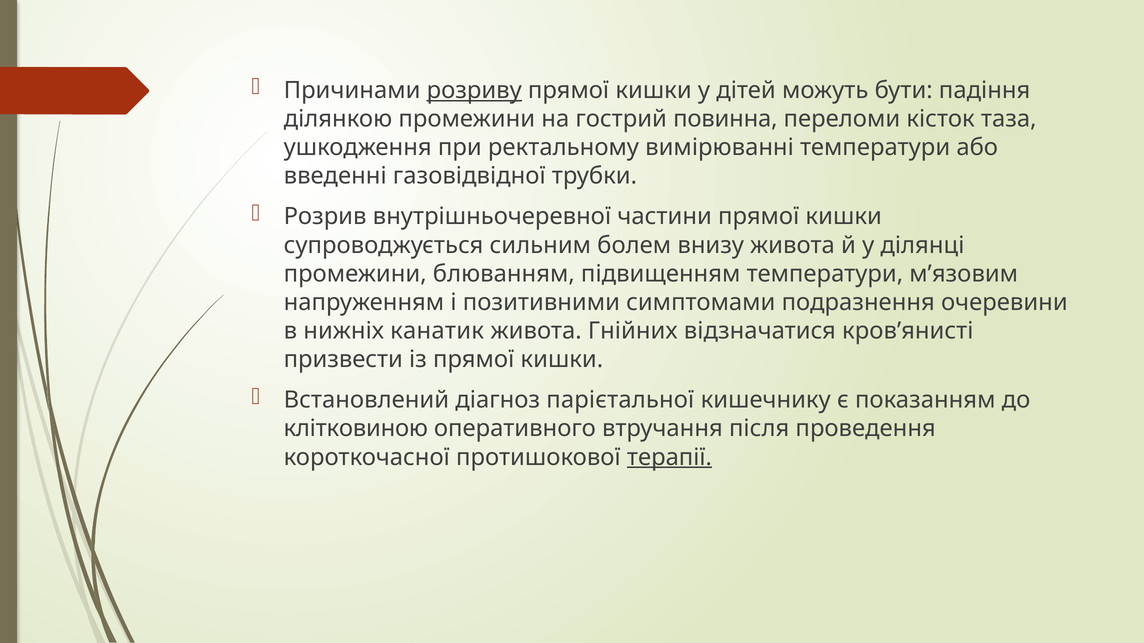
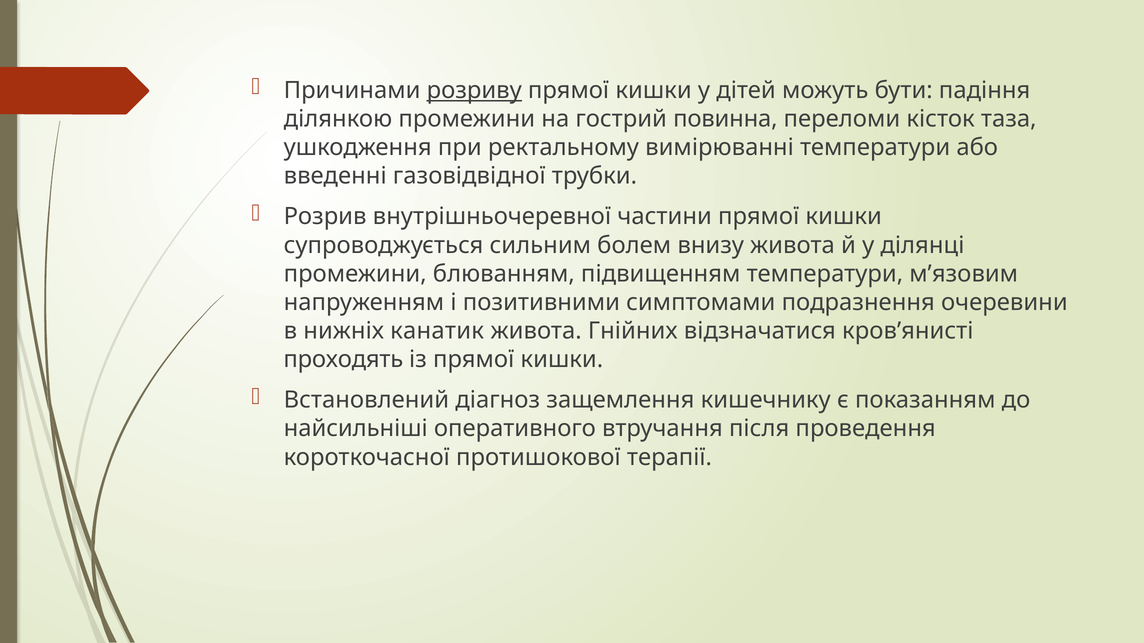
призвести: призвести -> проходять
парієтальної: парієтальної -> защемлення
клітковиною: клітковиною -> найсильніші
терапії underline: present -> none
